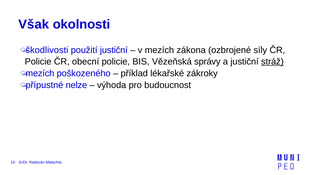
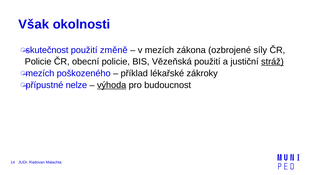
škodlivosti: škodlivosti -> skutečnost
použití justiční: justiční -> změně
Vězeňská správy: správy -> použití
výhoda underline: none -> present
